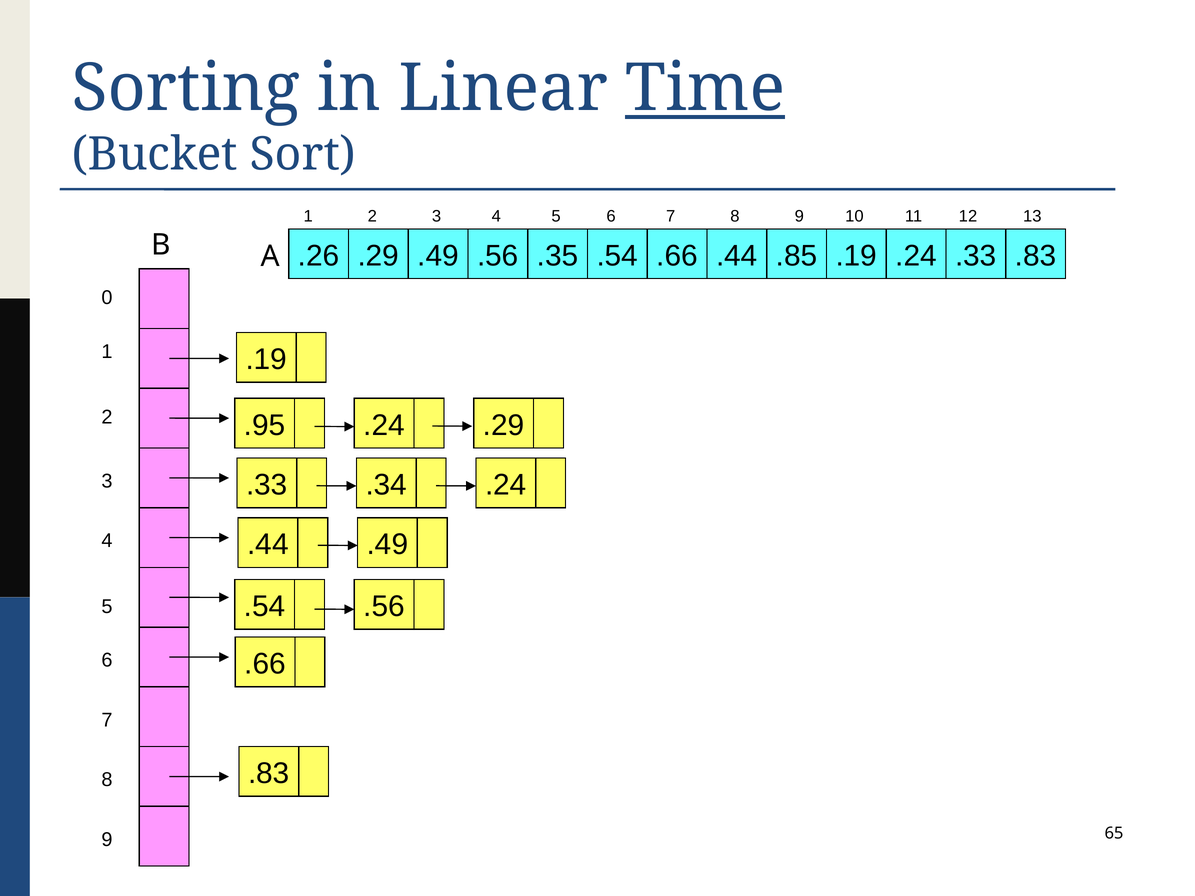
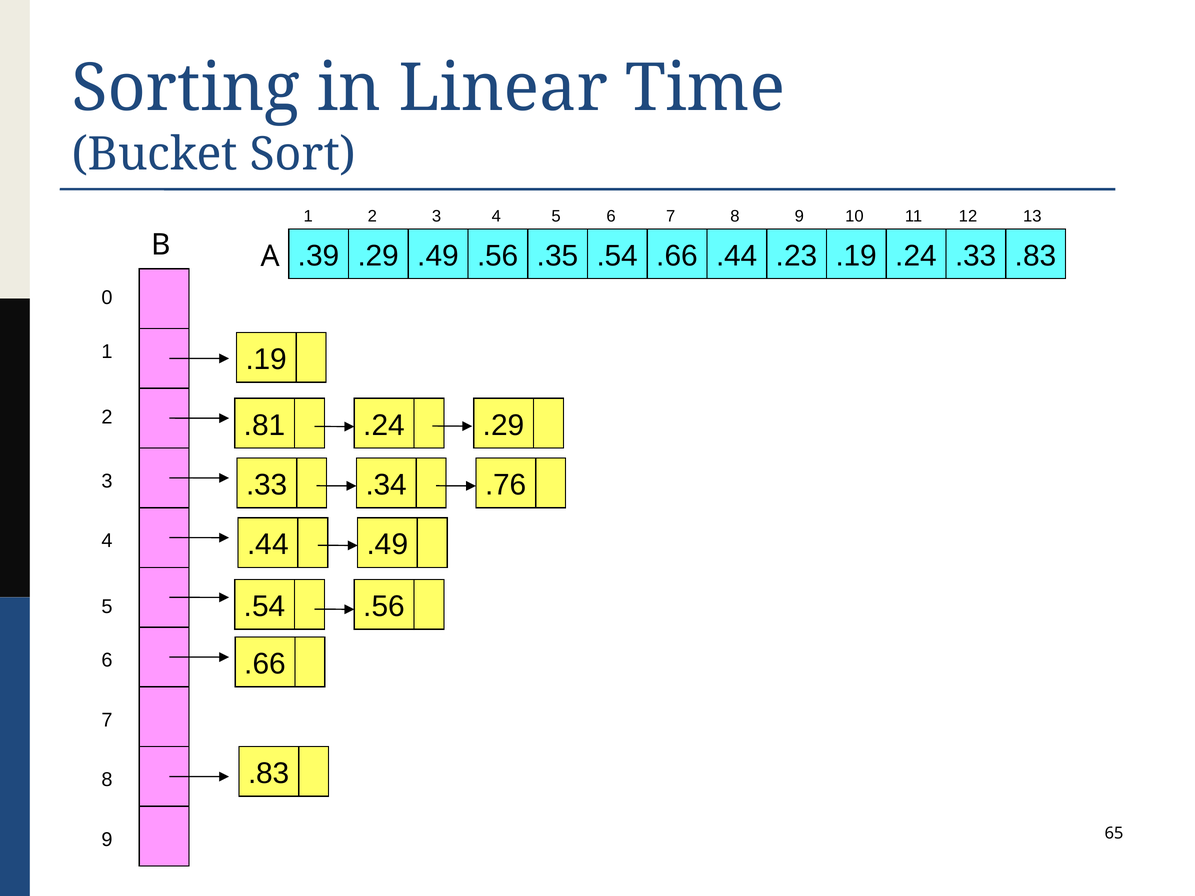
Time underline: present -> none
.26: .26 -> .39
.85: .85 -> .23
.95: .95 -> .81
.24 at (506, 485): .24 -> .76
